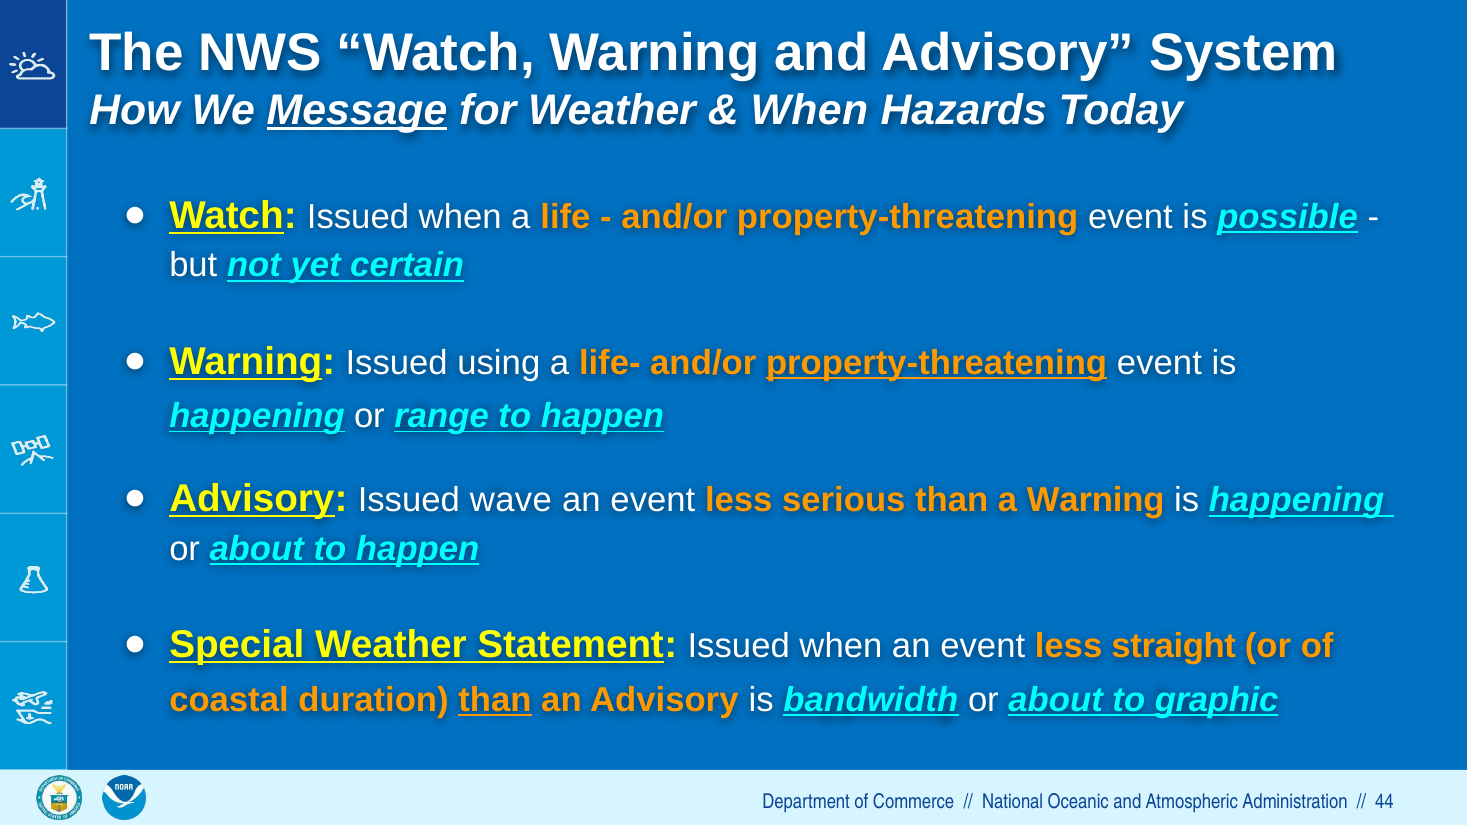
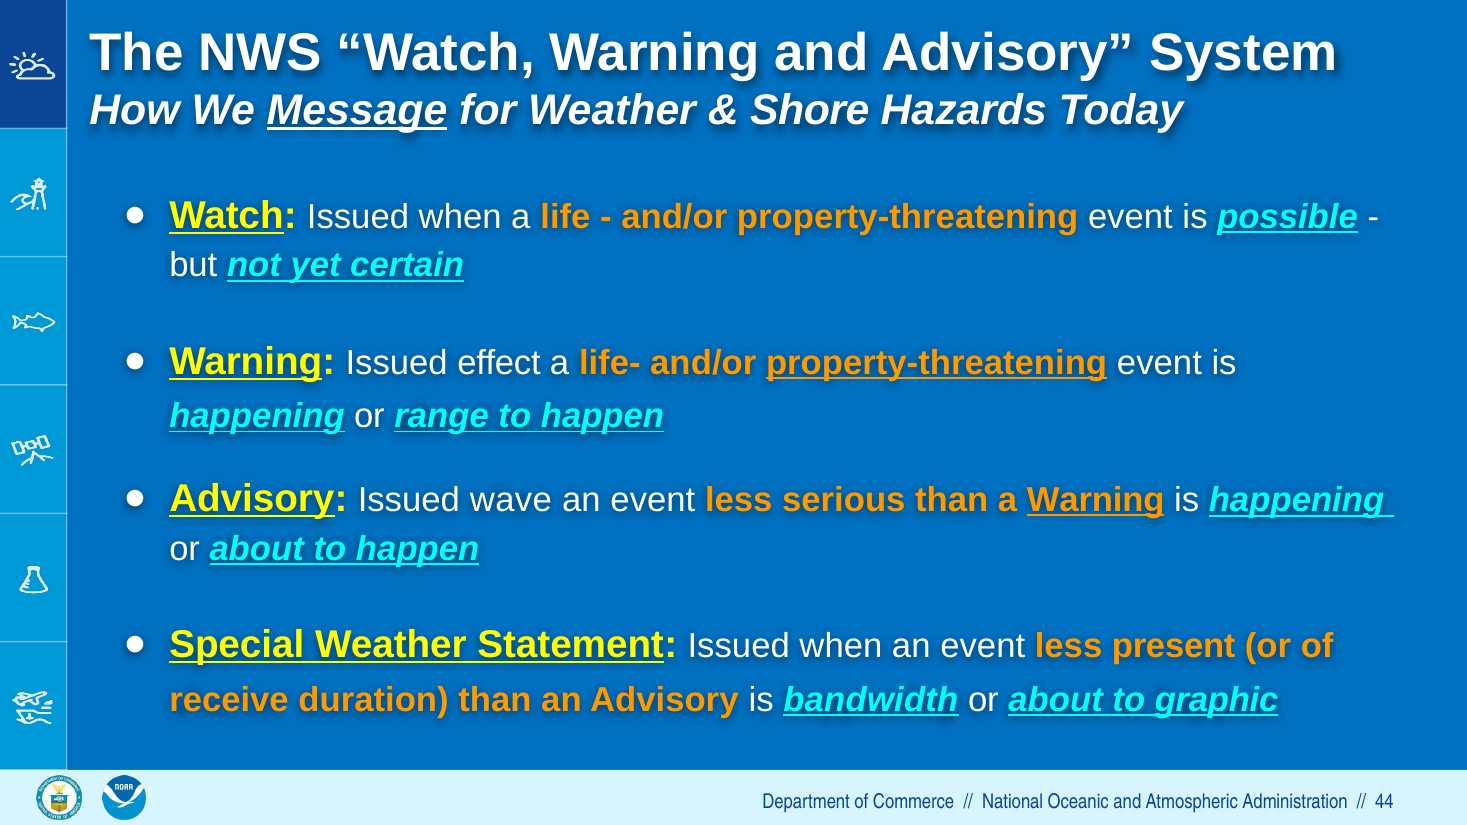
When at (809, 110): When -> Shore
using: using -> effect
Warning at (1096, 501) underline: none -> present
straight: straight -> present
coastal: coastal -> receive
than at (495, 700) underline: present -> none
